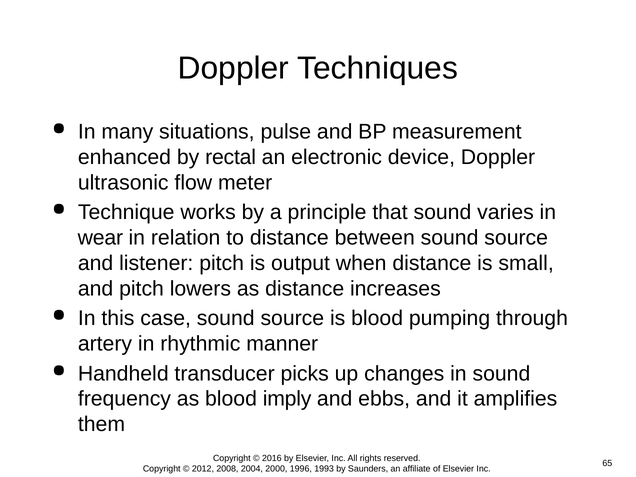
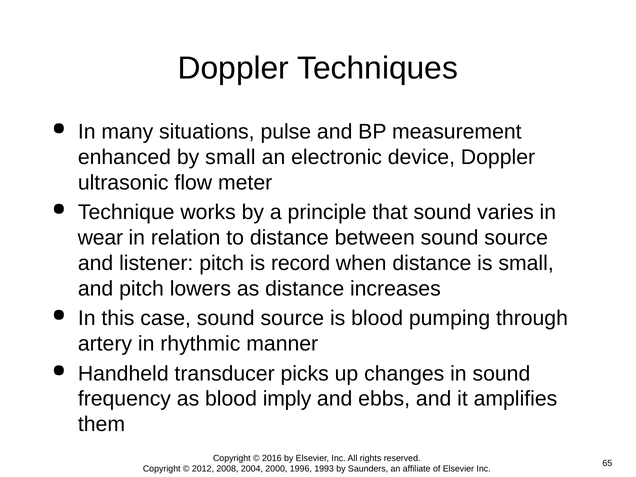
by rectal: rectal -> small
output: output -> record
